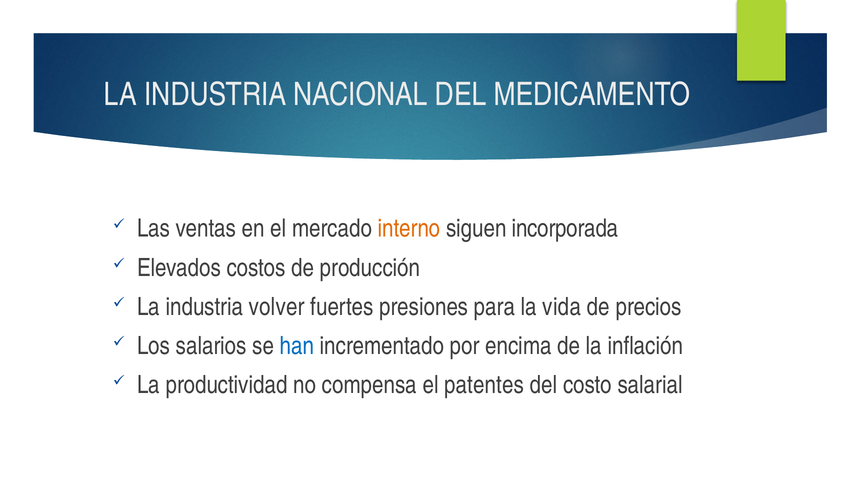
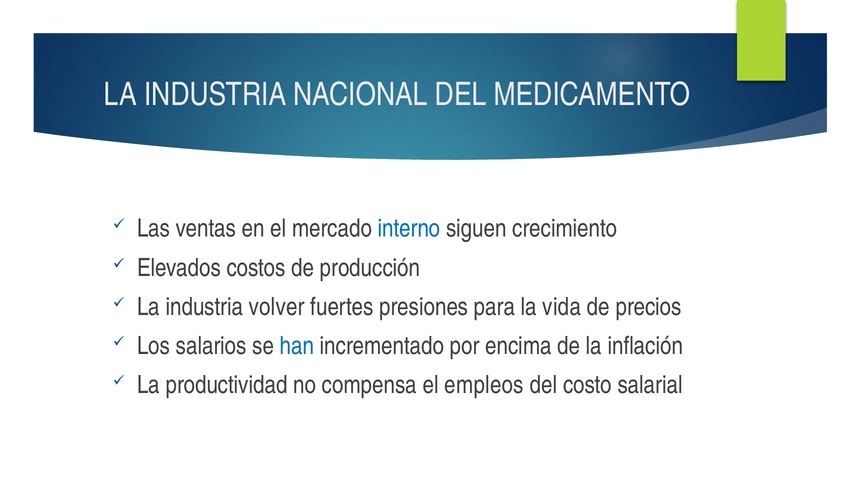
interno colour: orange -> blue
incorporada: incorporada -> crecimiento
patentes: patentes -> empleos
